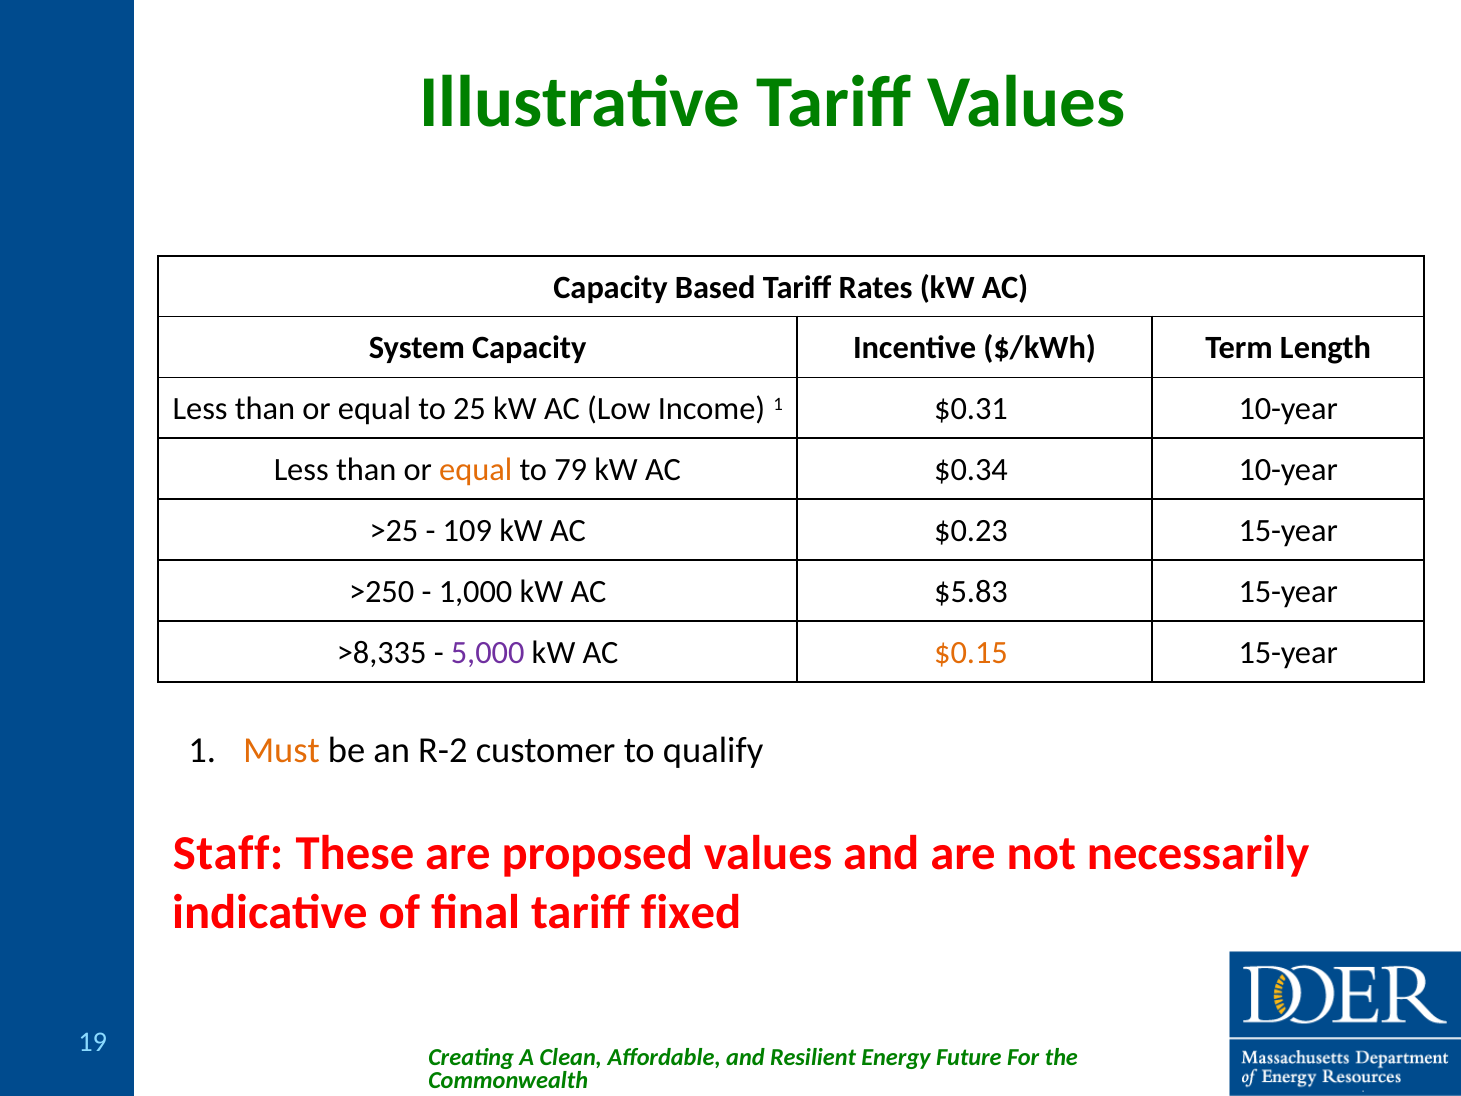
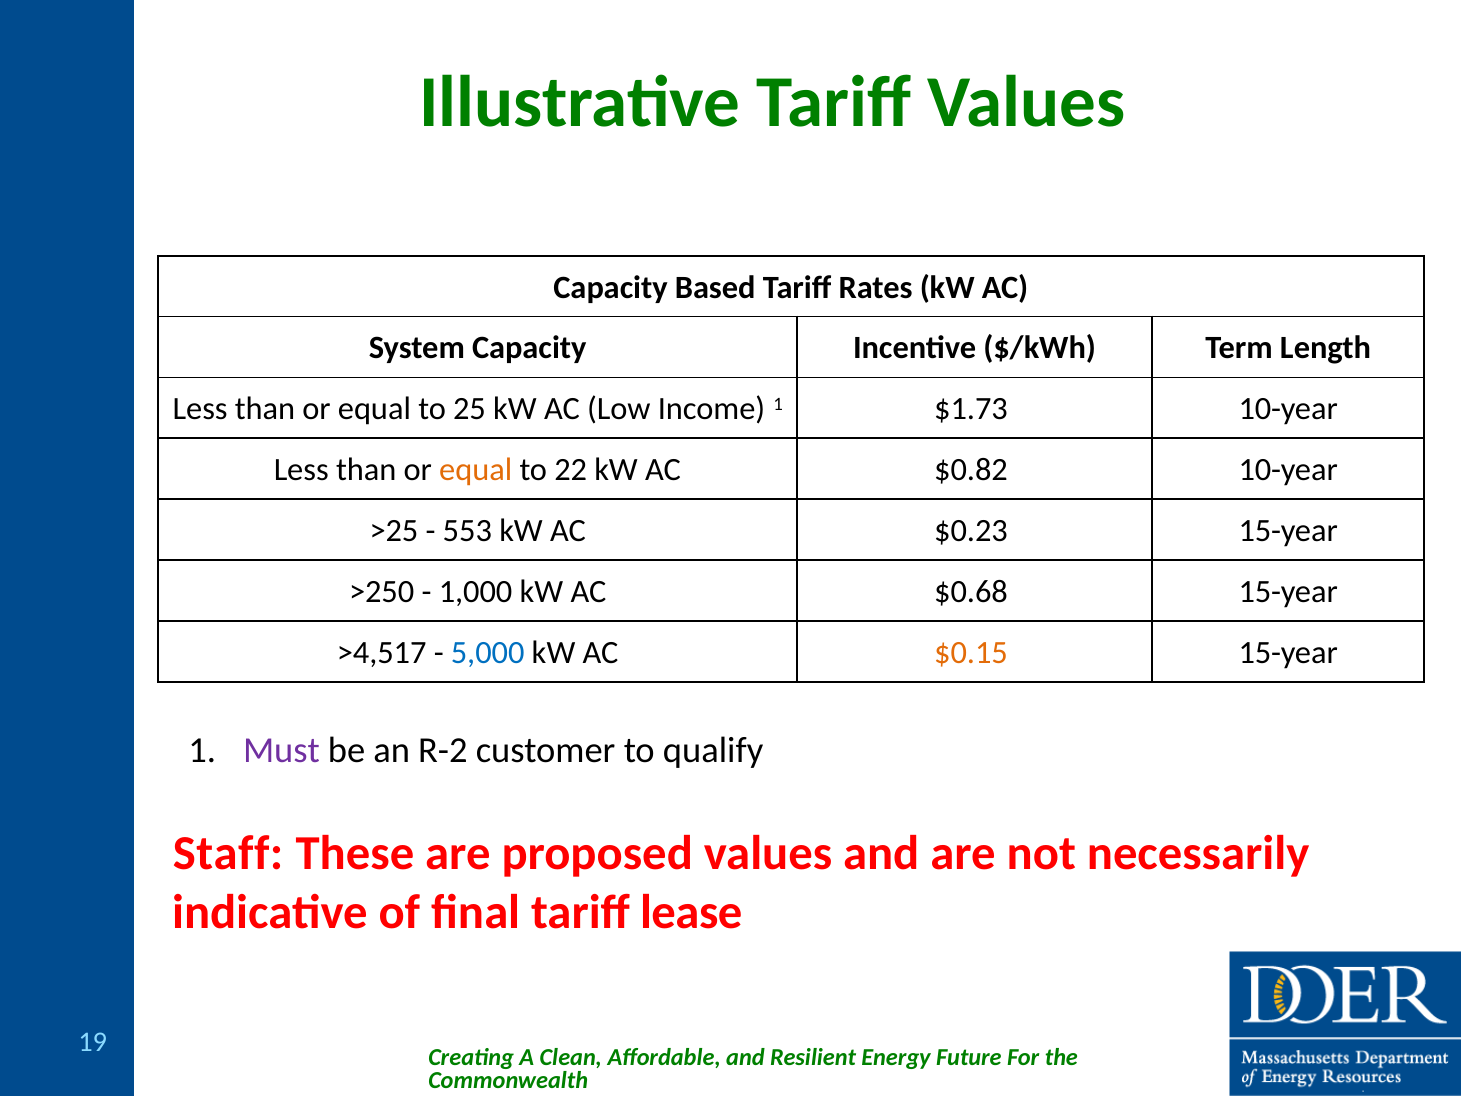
$0.31: $0.31 -> $1.73
79: 79 -> 22
$0.34: $0.34 -> $0.82
109: 109 -> 553
$5.83: $5.83 -> $0.68
>8,335: >8,335 -> >4,517
5,000 colour: purple -> blue
Must colour: orange -> purple
fixed: fixed -> lease
